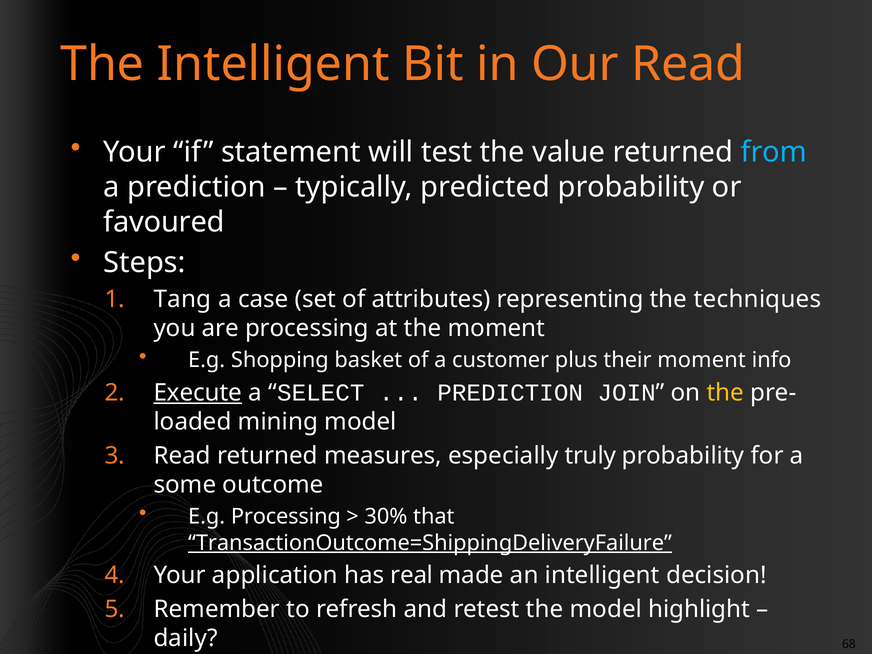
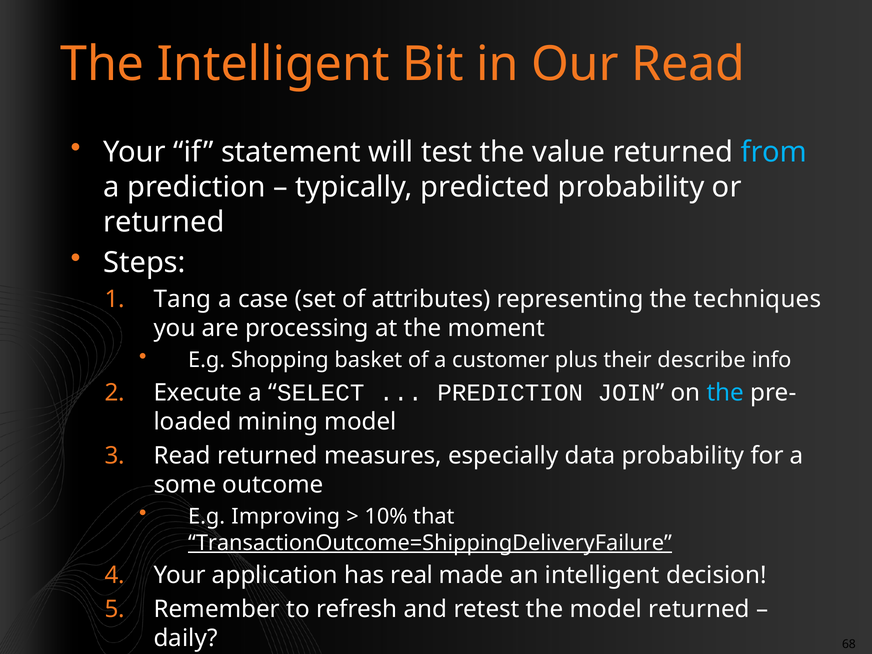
favoured at (164, 222): favoured -> returned
their moment: moment -> describe
Execute underline: present -> none
the at (725, 393) colour: yellow -> light blue
truly: truly -> data
E.g Processing: Processing -> Improving
30%: 30% -> 10%
model highlight: highlight -> returned
